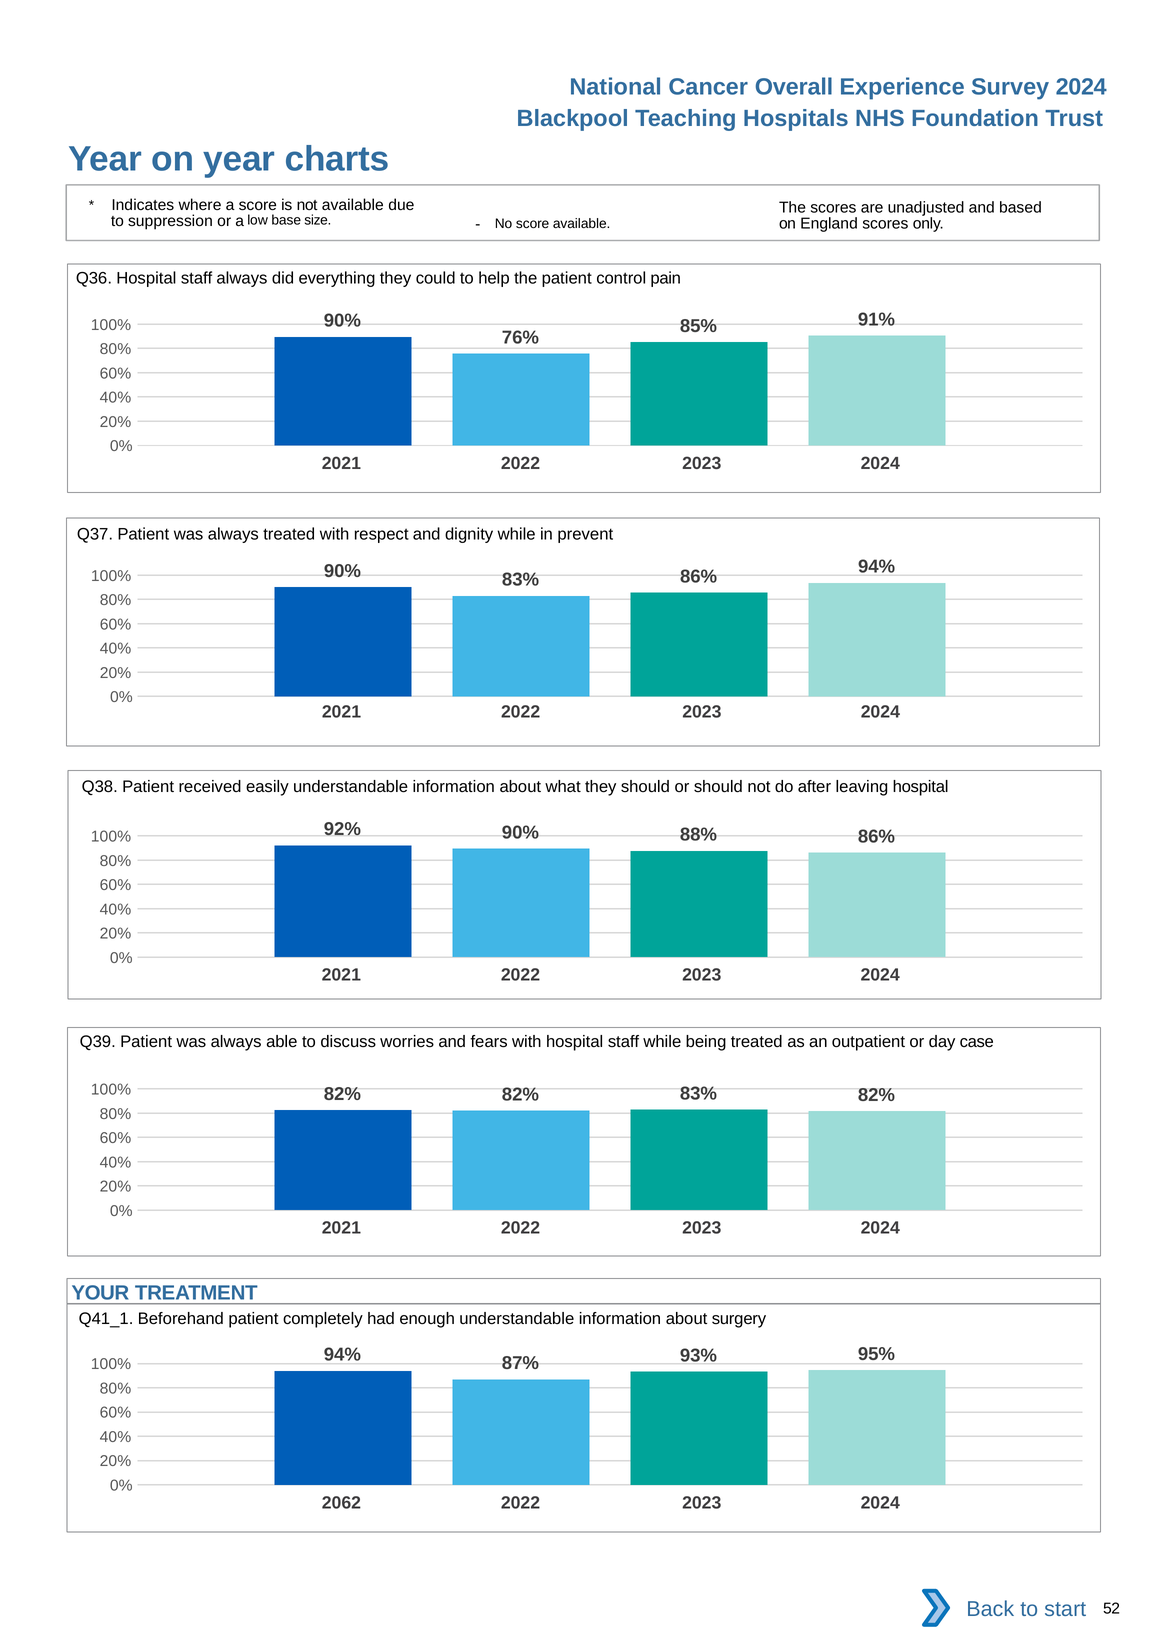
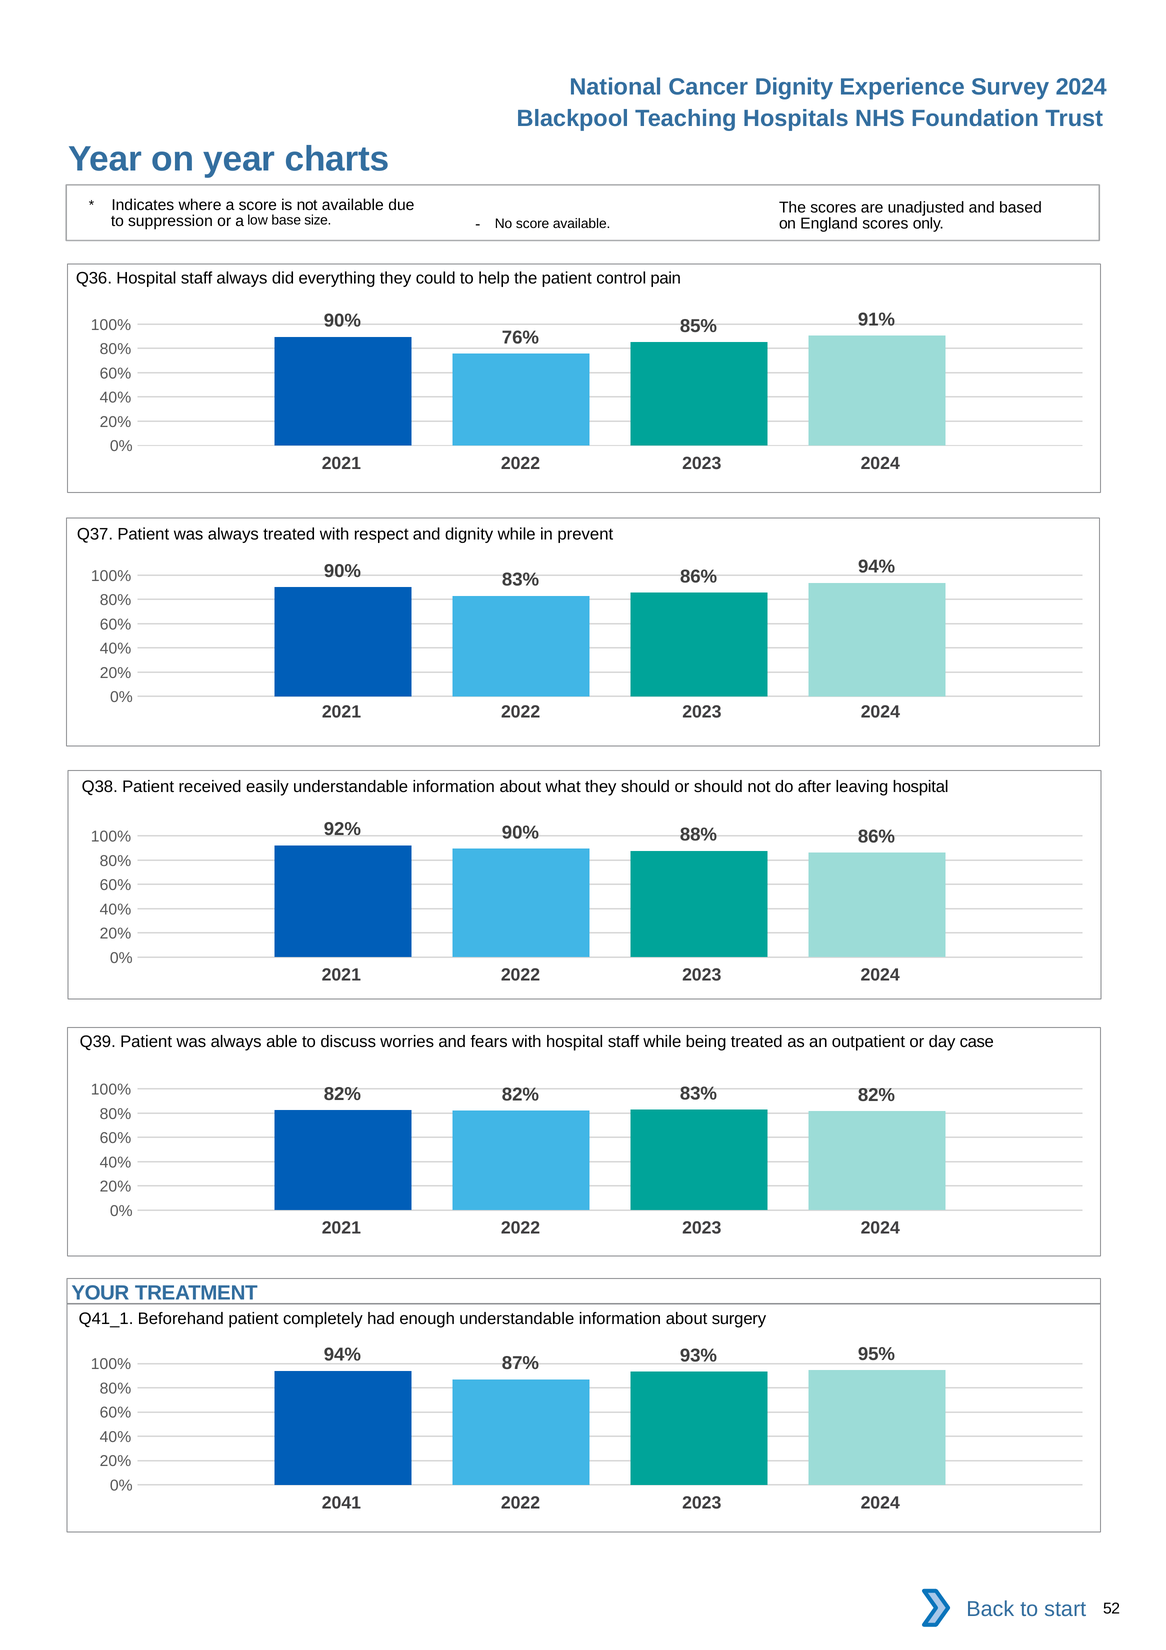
Cancer Overall: Overall -> Dignity
2062: 2062 -> 2041
